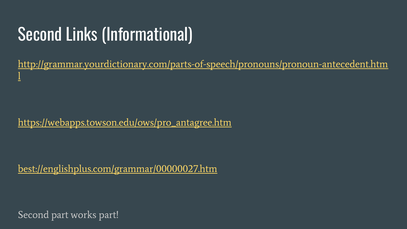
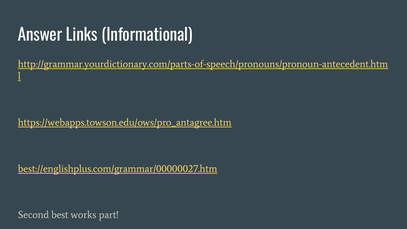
Second at (40, 35): Second -> Answer
Second part: part -> best
